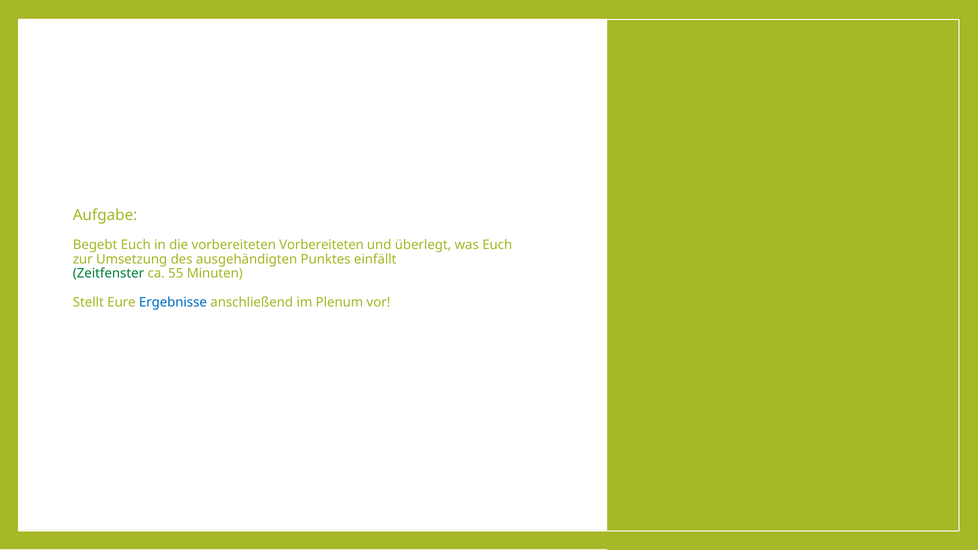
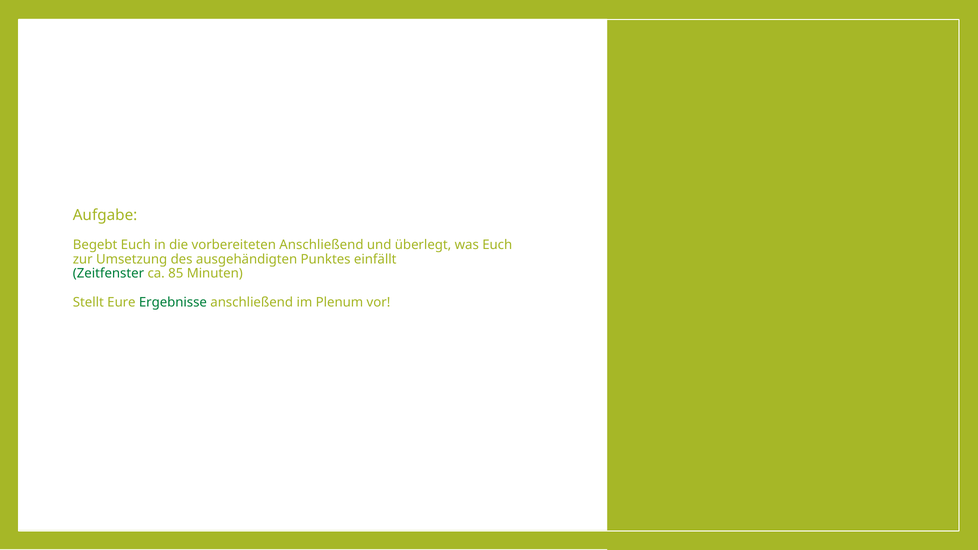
vorbereiteten Vorbereiteten: Vorbereiteten -> Anschließend
55: 55 -> 85
Ergebnisse colour: blue -> green
